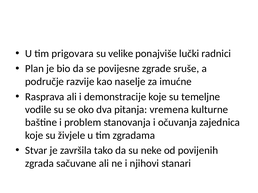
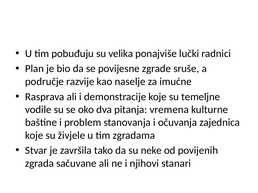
prigovara: prigovara -> pobuđuju
velike: velike -> velika
